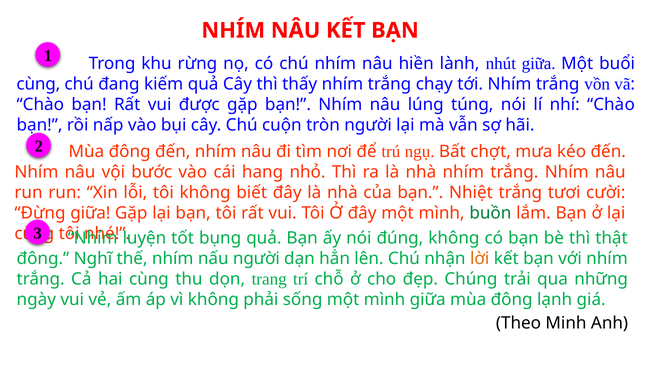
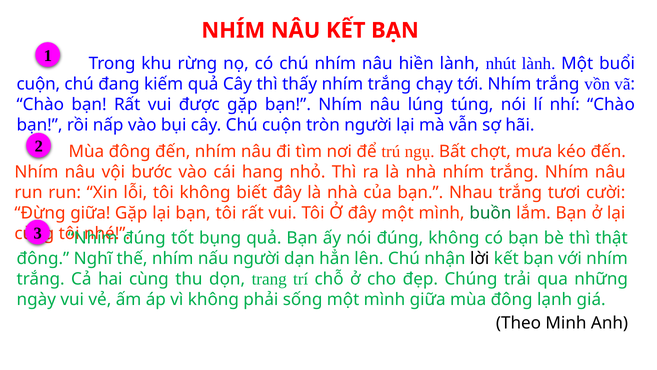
nhút giữa: giữa -> lành
cùng at (38, 84): cùng -> cuộn
Nhiệt: Nhiệt -> Nhau
luyện at (144, 238): luyện -> đúng
lời colour: orange -> black
